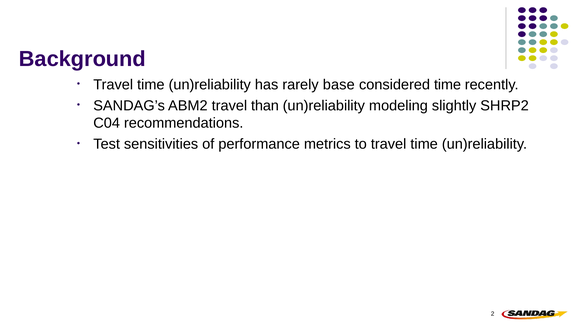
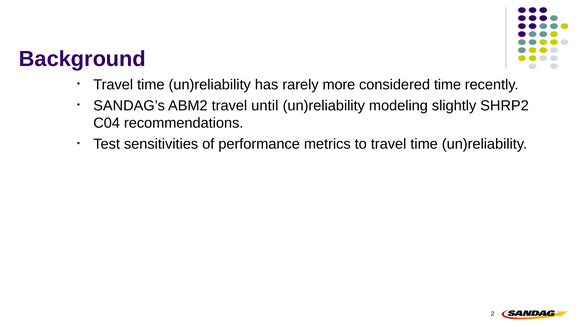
base: base -> more
than: than -> until
